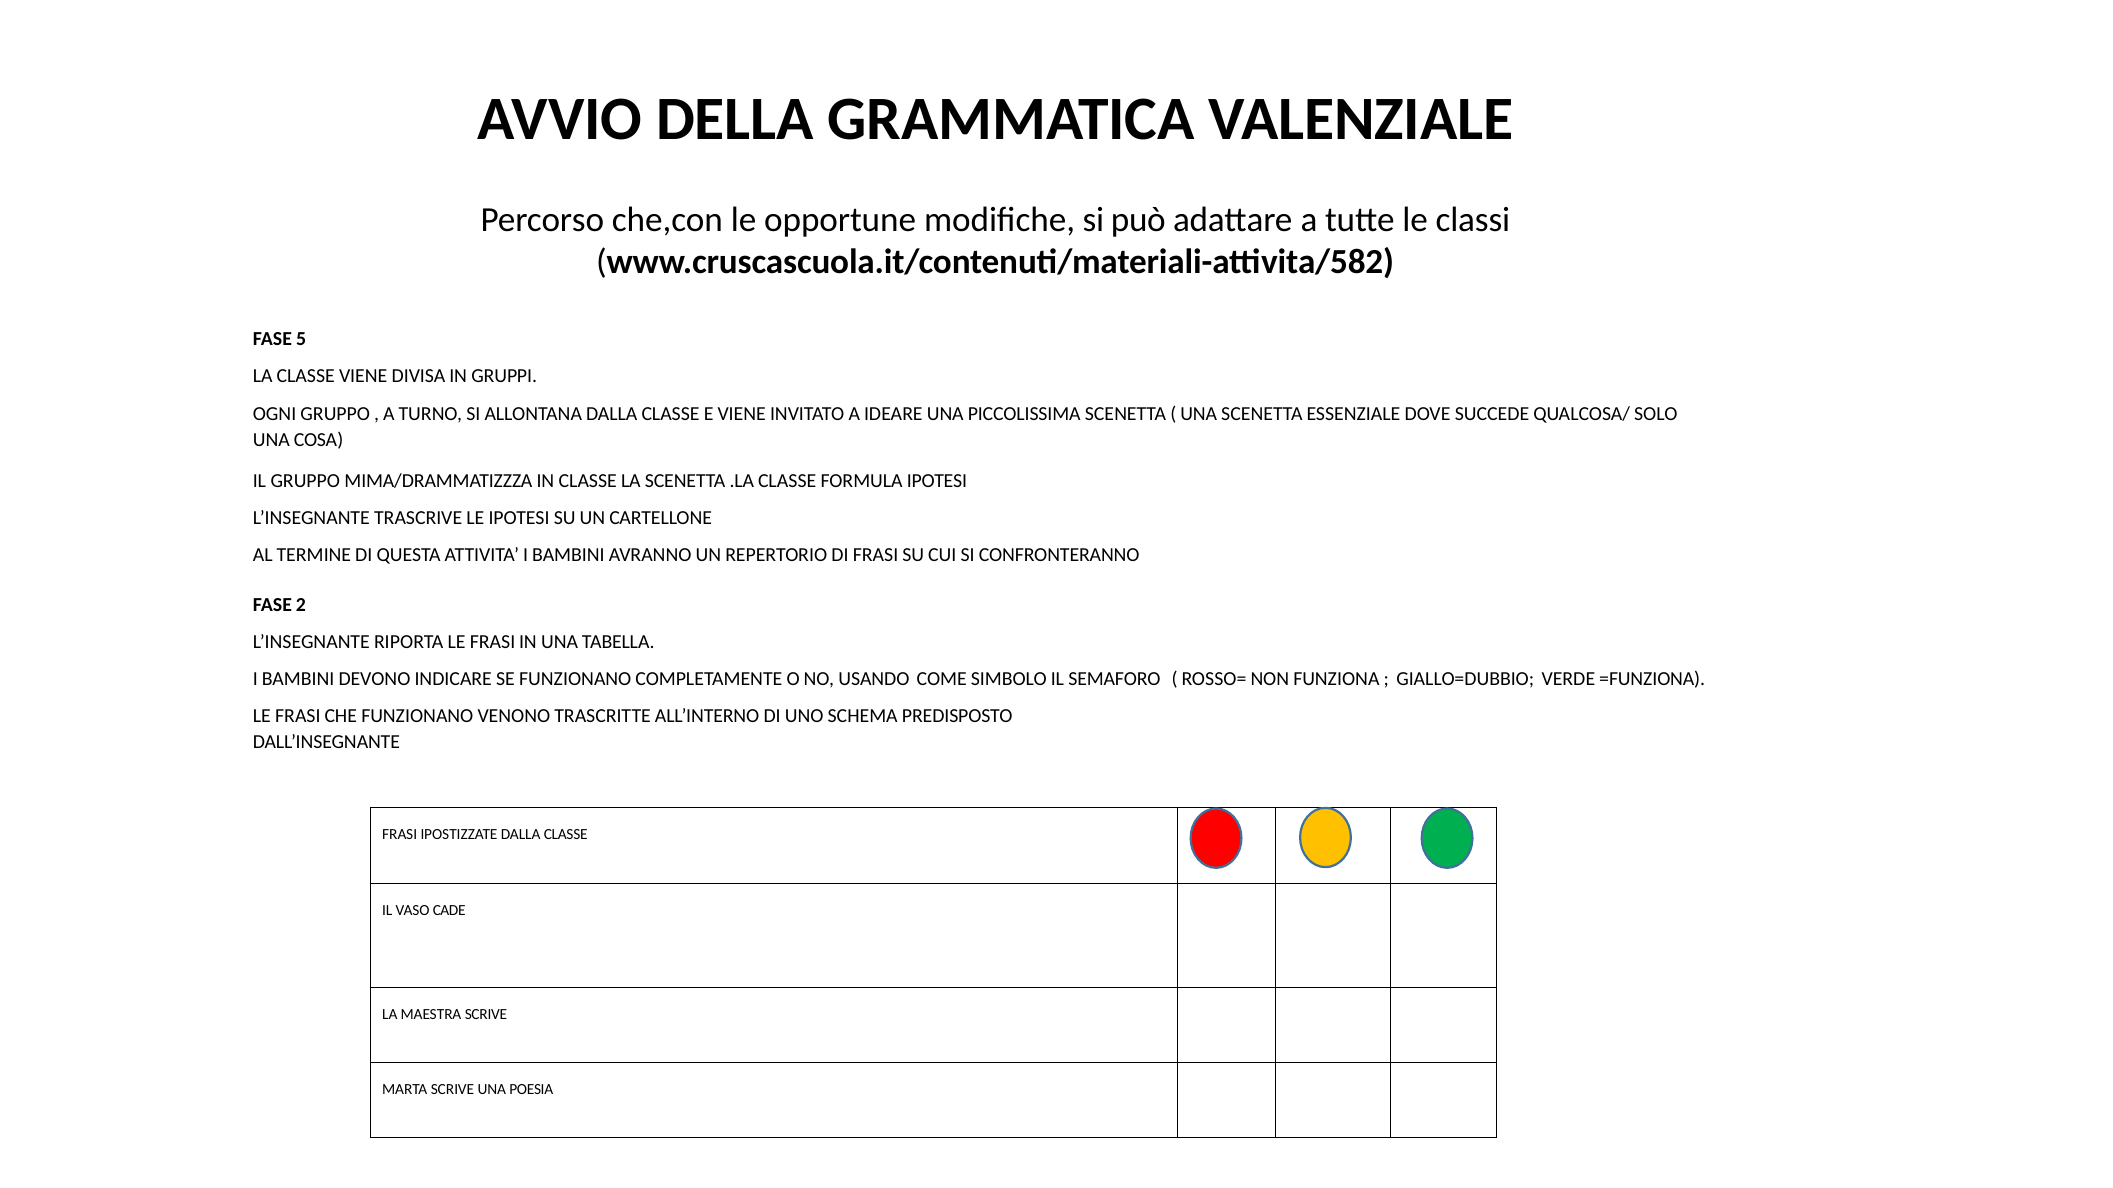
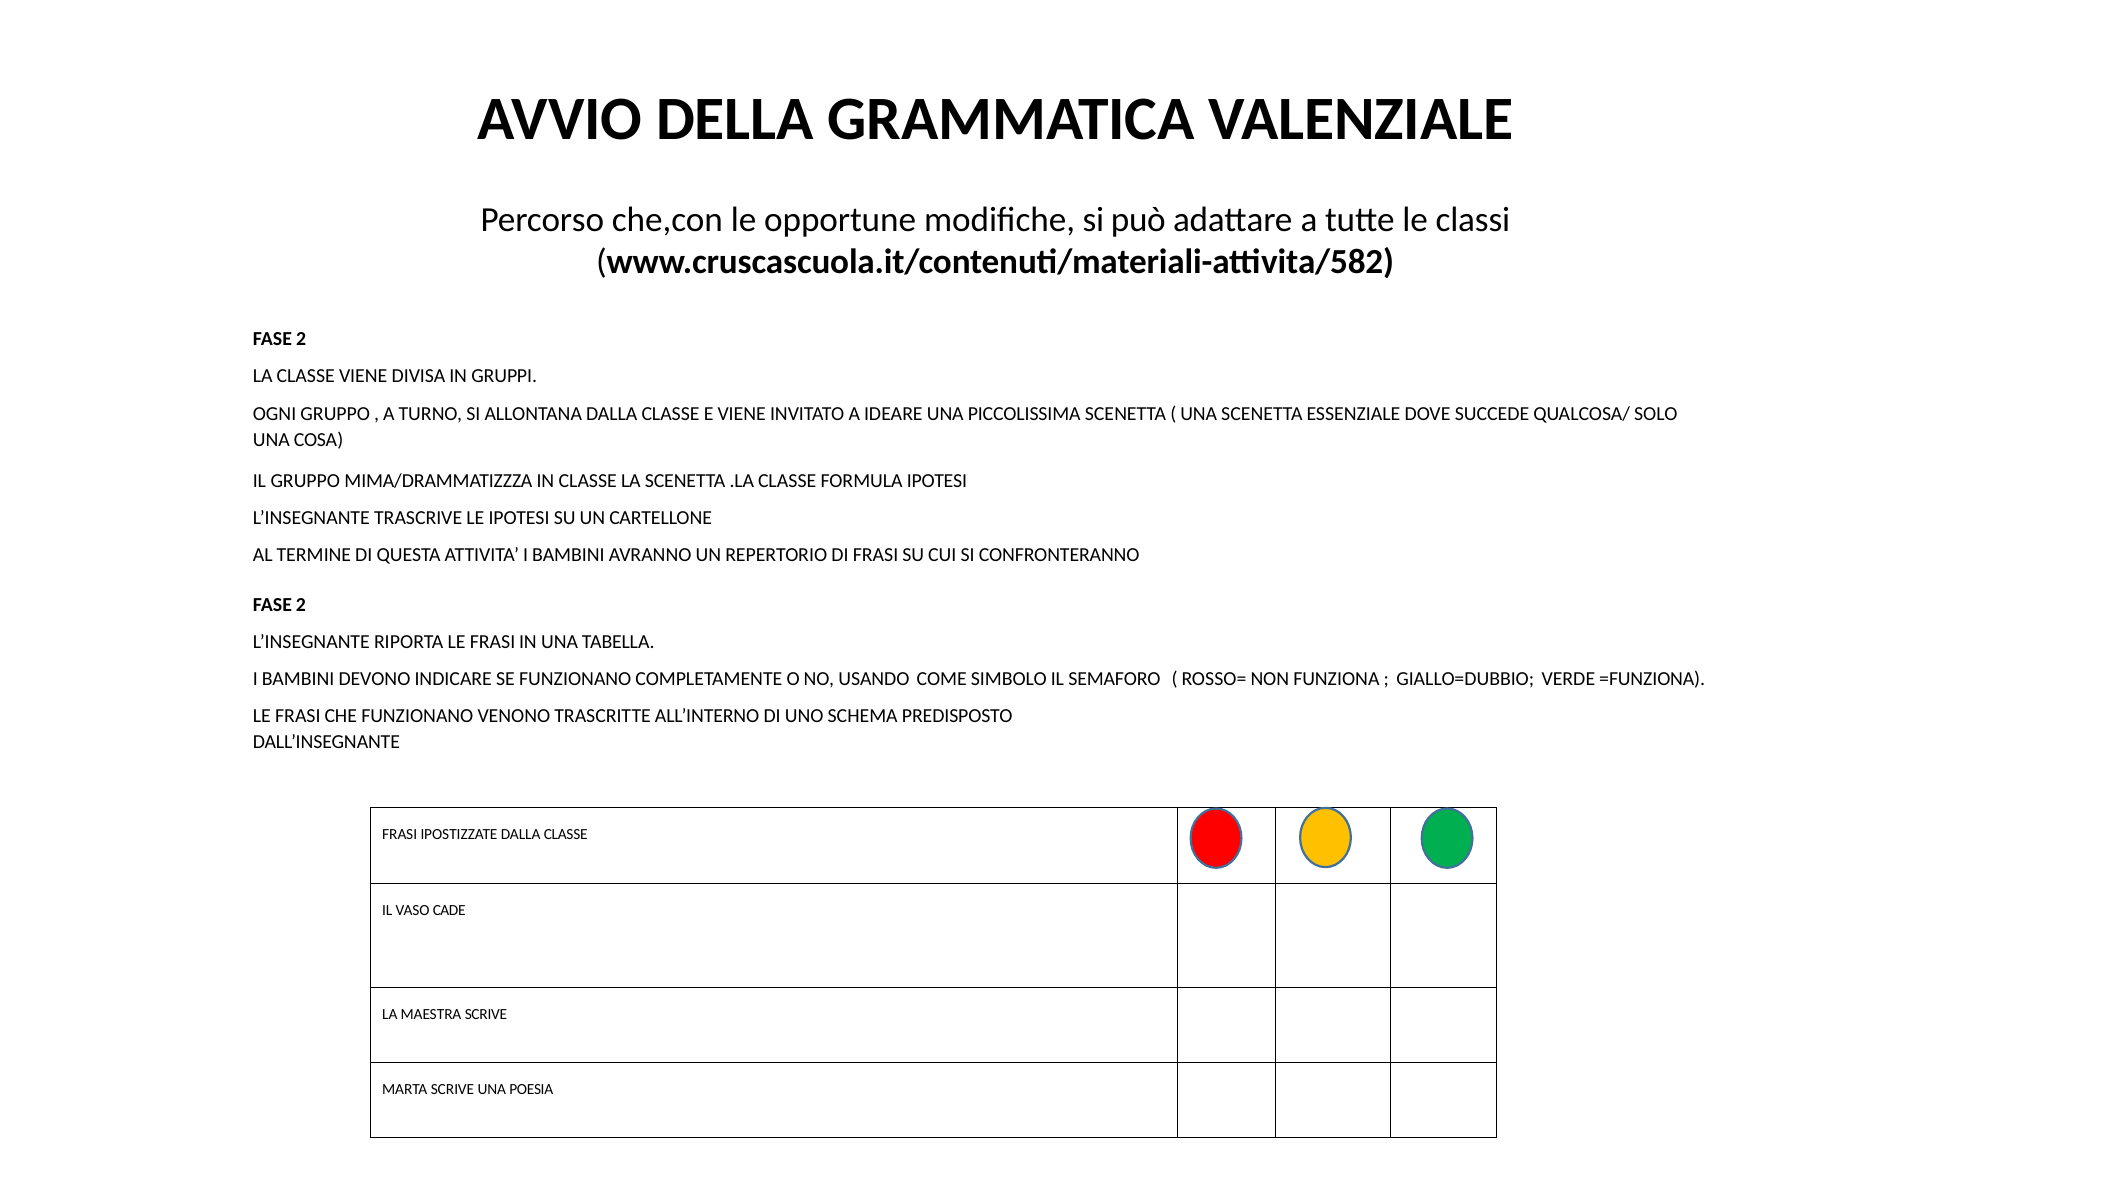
5 at (301, 339): 5 -> 2
